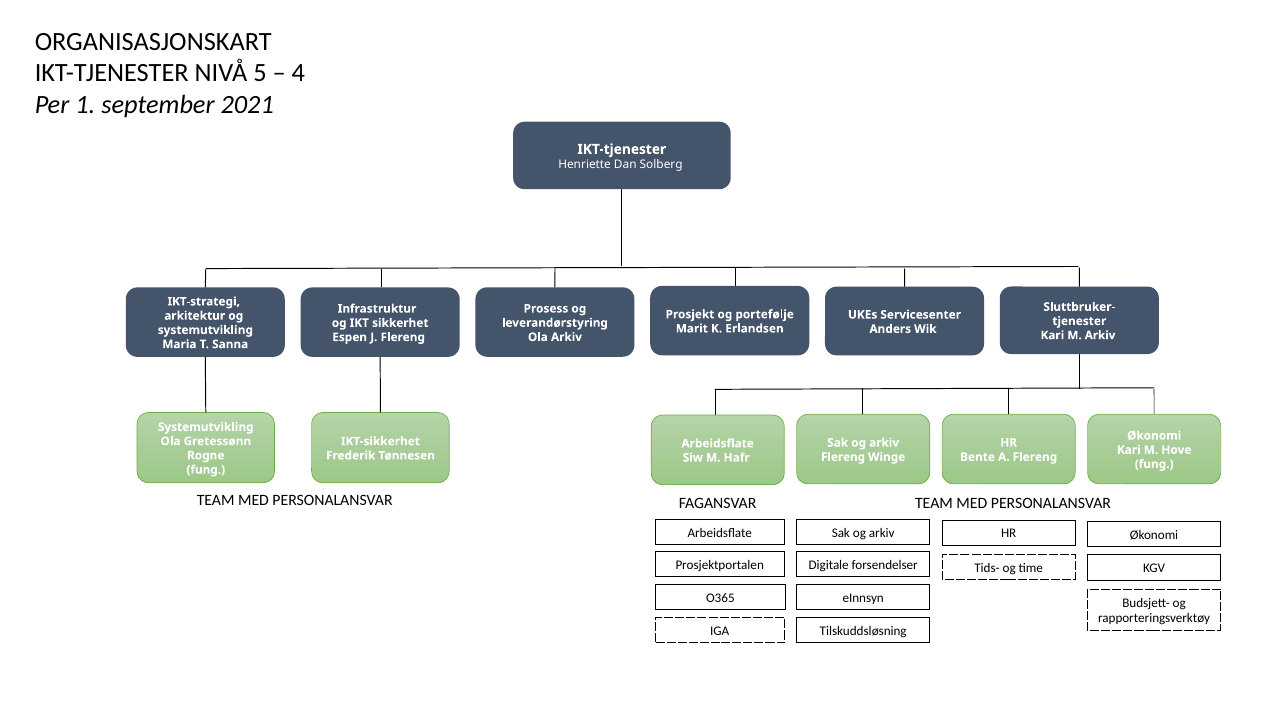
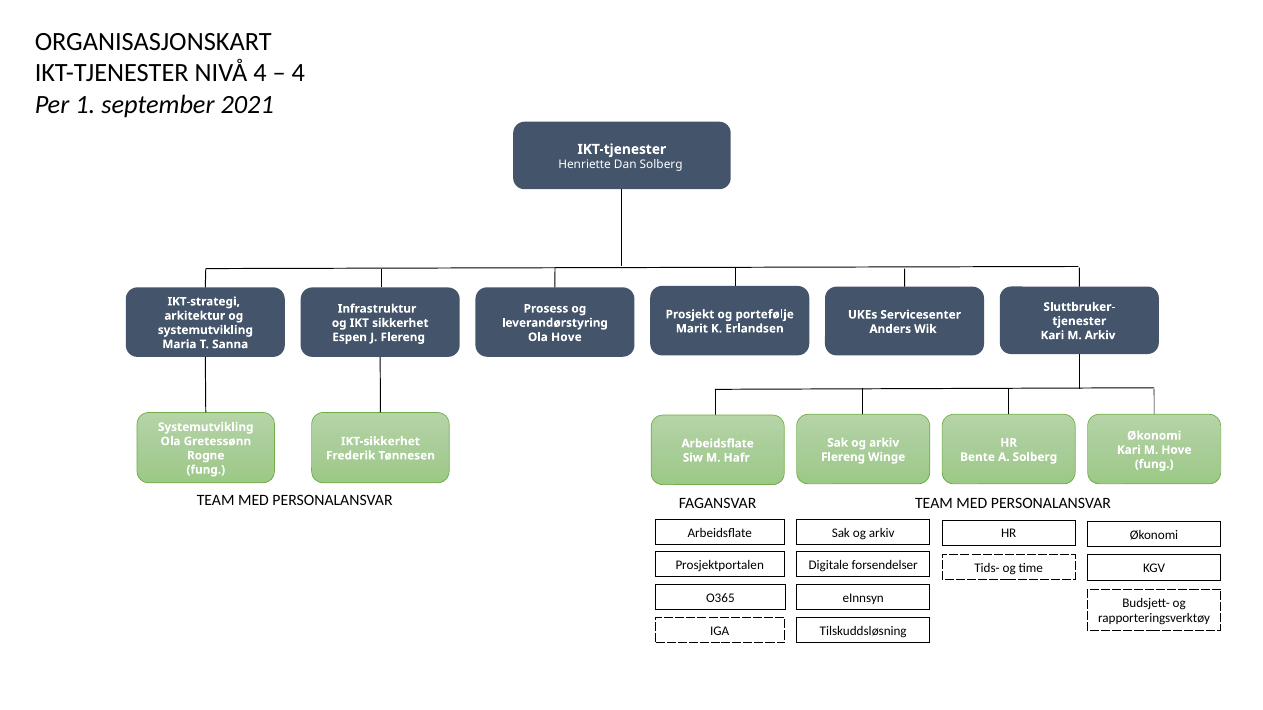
NIVÅ 5: 5 -> 4
Ola Arkiv: Arkiv -> Hove
A Flereng: Flereng -> Solberg
